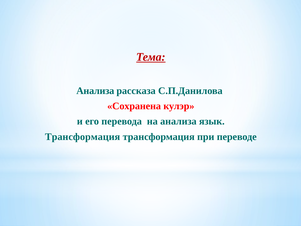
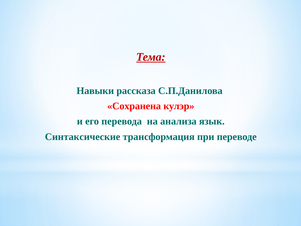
Анализа at (95, 91): Анализа -> Навыки
Трансформация at (83, 137): Трансформация -> Синтаксические
